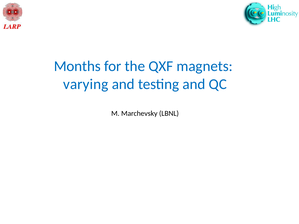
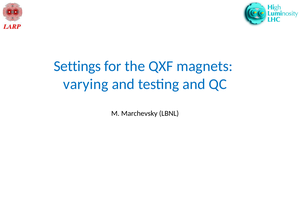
Months: Months -> Settings
